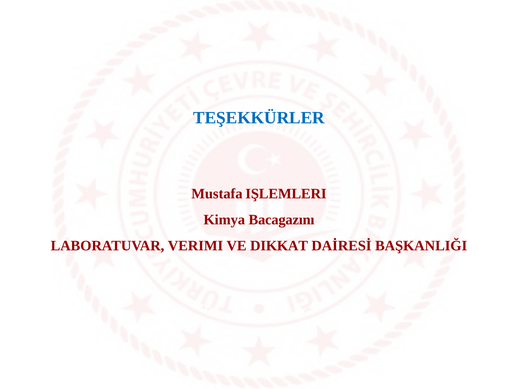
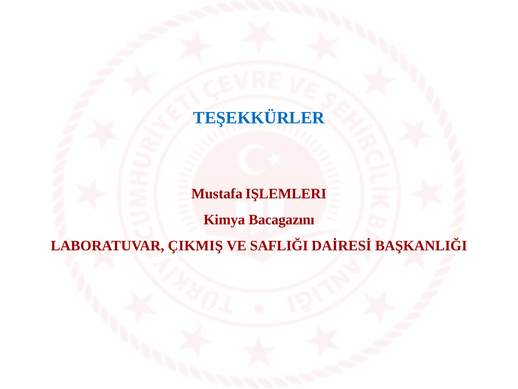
VERIMI: VERIMI -> ÇIKMIŞ
DIKKAT: DIKKAT -> SAFLIĞI
